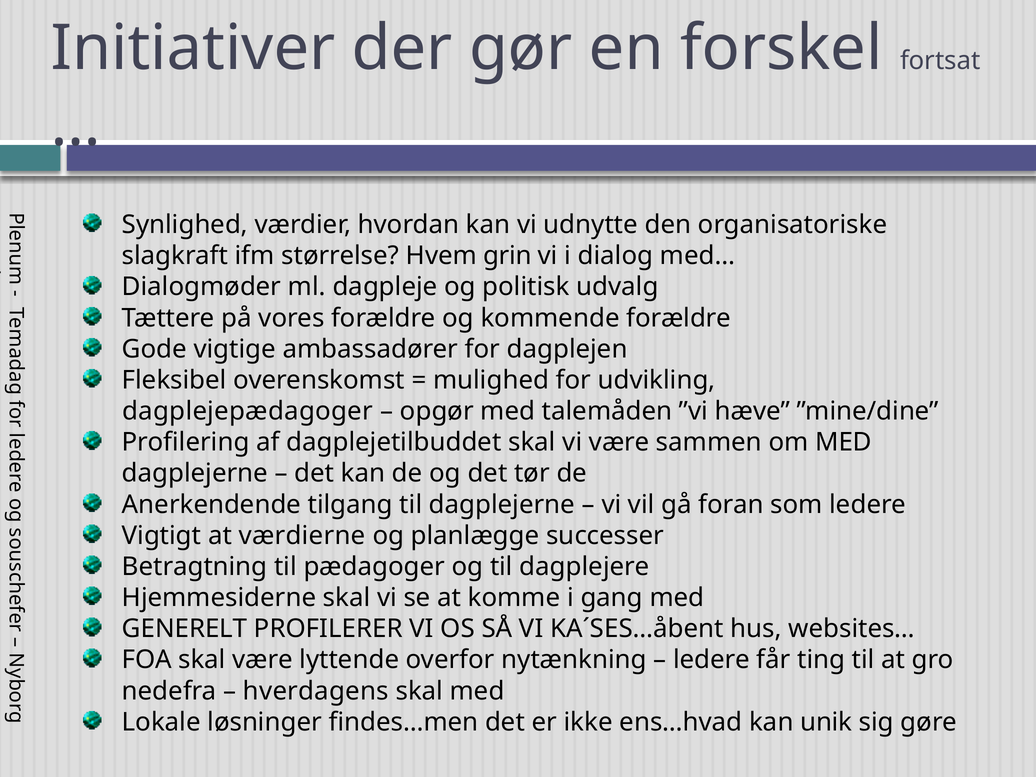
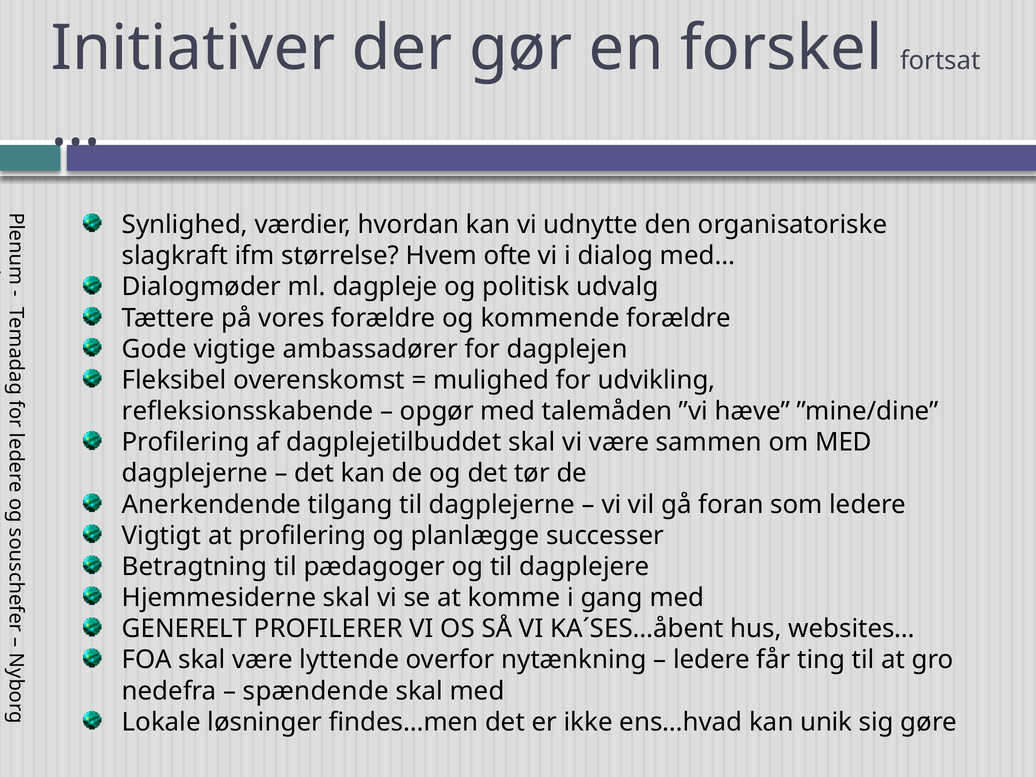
grin: grin -> ofte
dagplejepædagoger: dagplejepædagoger -> refleksionsskabende
at værdierne: værdierne -> profilering
hverdagens: hverdagens -> spændende
